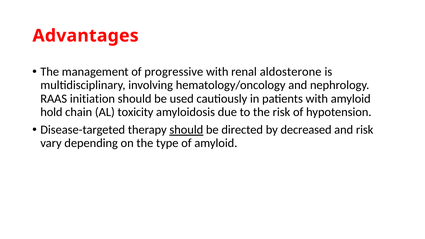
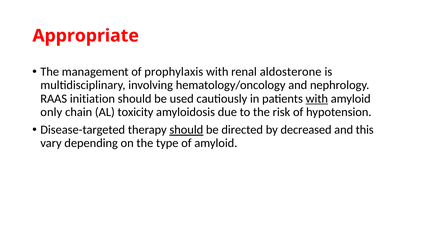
Advantages: Advantages -> Appropriate
progressive: progressive -> prophylaxis
with at (317, 99) underline: none -> present
hold: hold -> only
and risk: risk -> this
